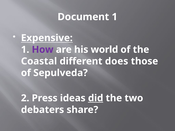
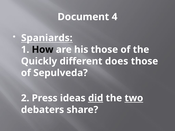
Document 1: 1 -> 4
Expensive: Expensive -> Spaniards
How colour: purple -> black
his world: world -> those
Coastal: Coastal -> Quickly
two underline: none -> present
